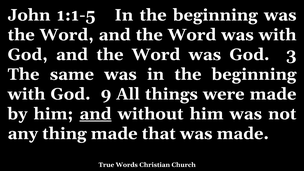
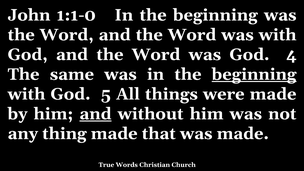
1:1-5: 1:1-5 -> 1:1-0
3: 3 -> 4
beginning at (254, 74) underline: none -> present
9: 9 -> 5
